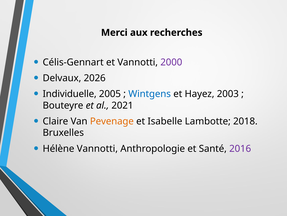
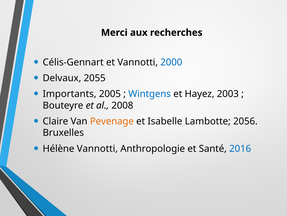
2000 colour: purple -> blue
2026: 2026 -> 2055
Individuelle: Individuelle -> Importants
2021: 2021 -> 2008
2018: 2018 -> 2056
2016 colour: purple -> blue
